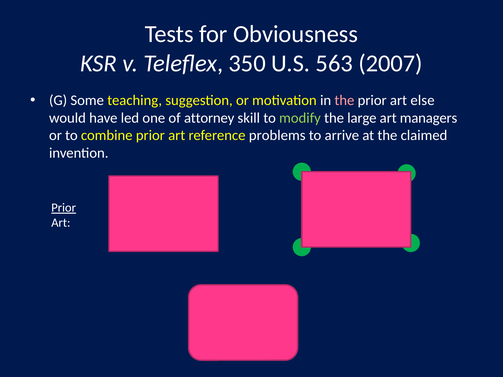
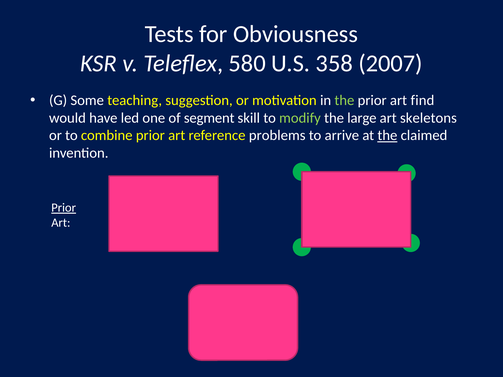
350: 350 -> 580
563: 563 -> 358
the at (344, 100) colour: pink -> light green
else: else -> find
attorney: attorney -> segment
managers: managers -> skeletons
the at (387, 136) underline: none -> present
